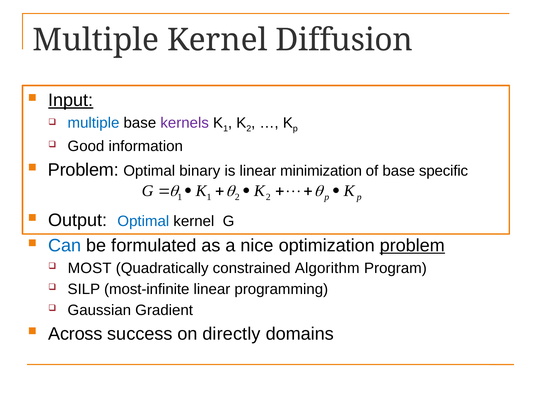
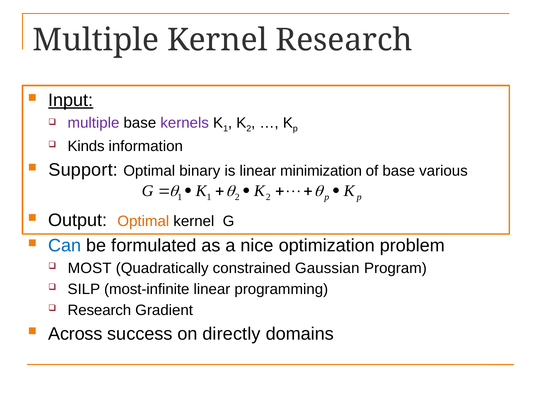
Kernel Diffusion: Diffusion -> Research
multiple at (93, 123) colour: blue -> purple
Good: Good -> Kinds
Problem at (83, 170): Problem -> Support
specific: specific -> various
Optimal at (143, 222) colour: blue -> orange
problem at (412, 246) underline: present -> none
Algorithm: Algorithm -> Gaussian
Gaussian at (99, 311): Gaussian -> Research
